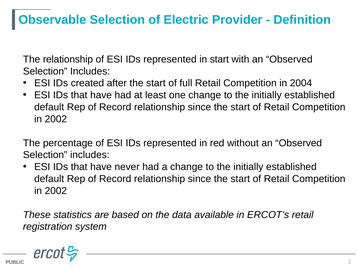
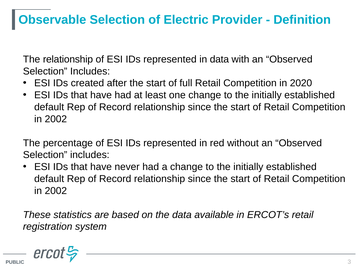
in start: start -> data
2004: 2004 -> 2020
